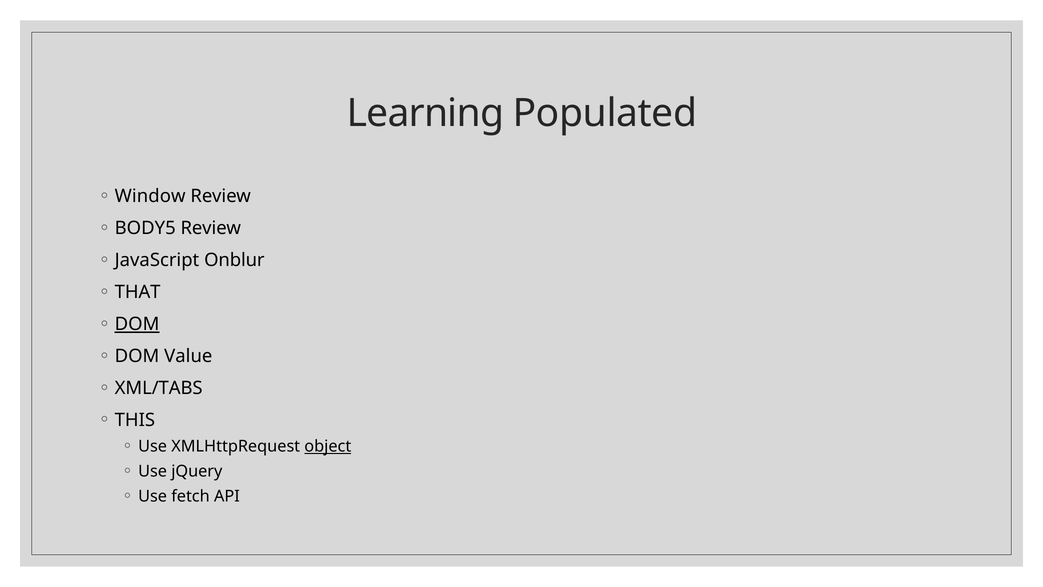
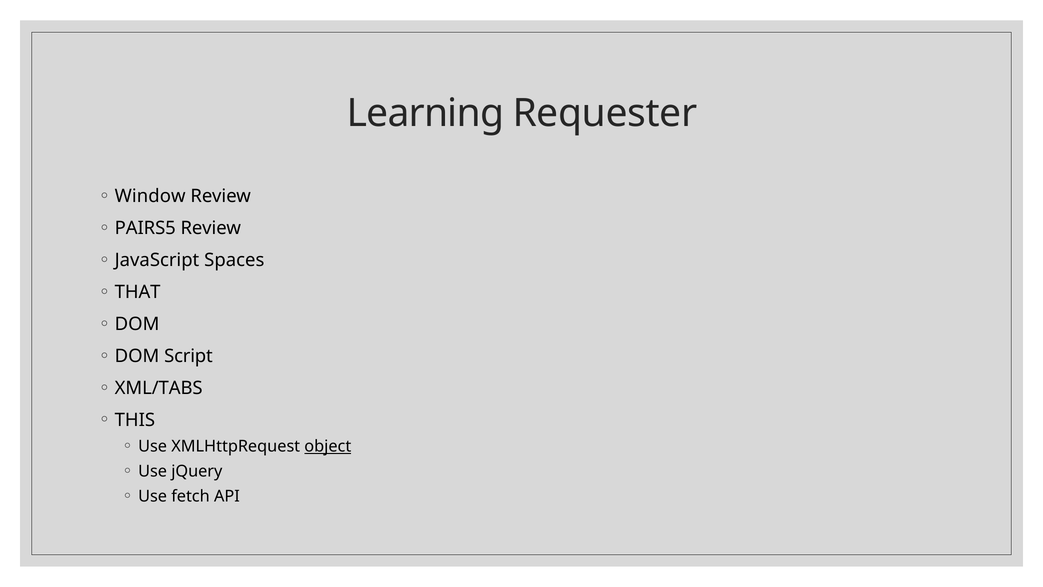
Populated: Populated -> Requester
BODY5: BODY5 -> PAIRS5
Onblur: Onblur -> Spaces
DOM at (137, 324) underline: present -> none
Value: Value -> Script
